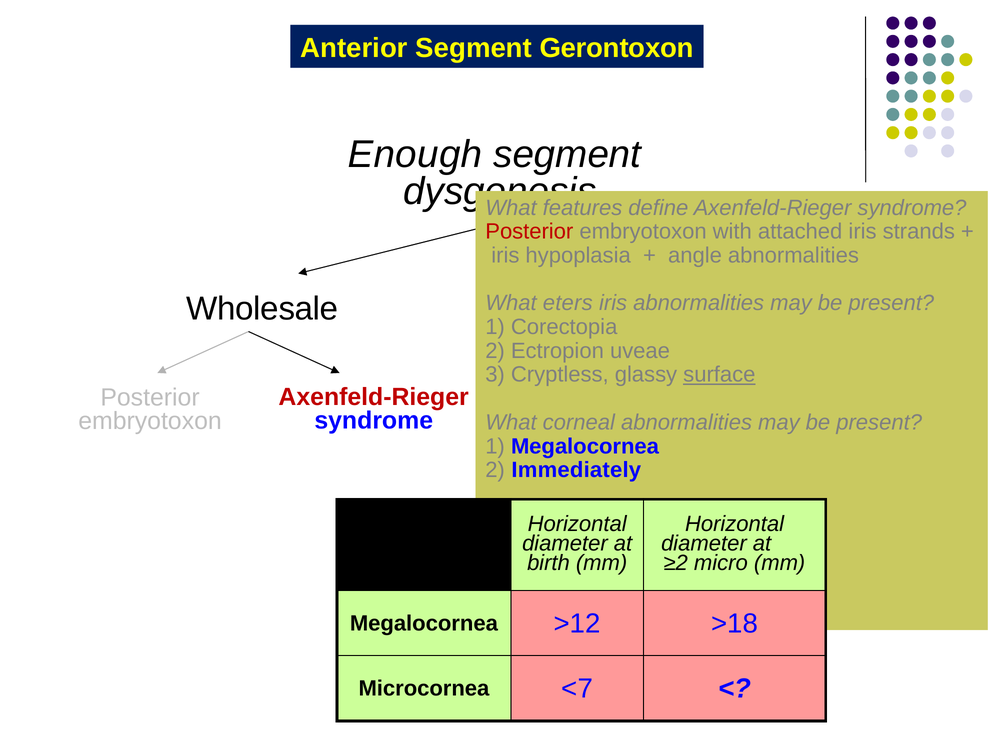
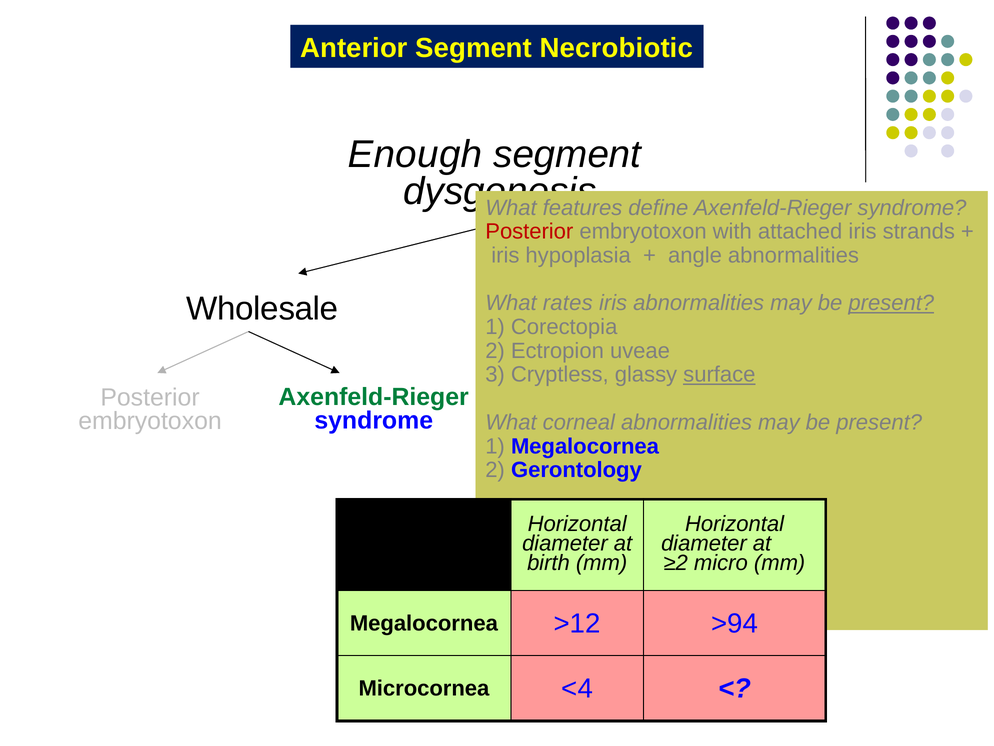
Gerontoxon: Gerontoxon -> Necrobiotic
eters: eters -> rates
present at (891, 303) underline: none -> present
Axenfeld-Rieger at (374, 397) colour: red -> green
Immediately: Immediately -> Gerontology
>18: >18 -> >94
<7: <7 -> <4
